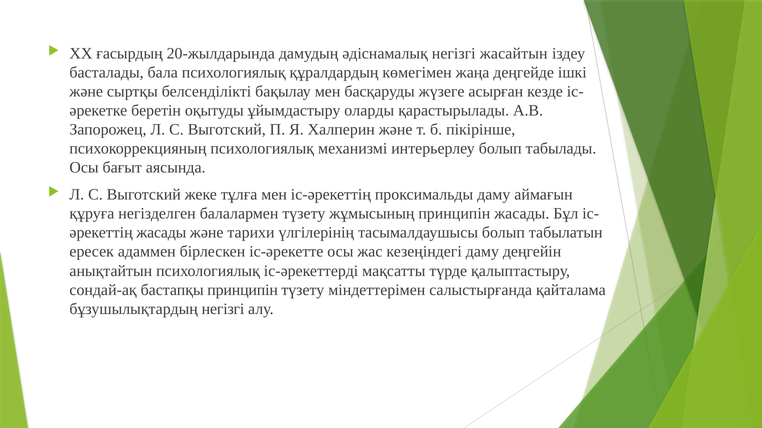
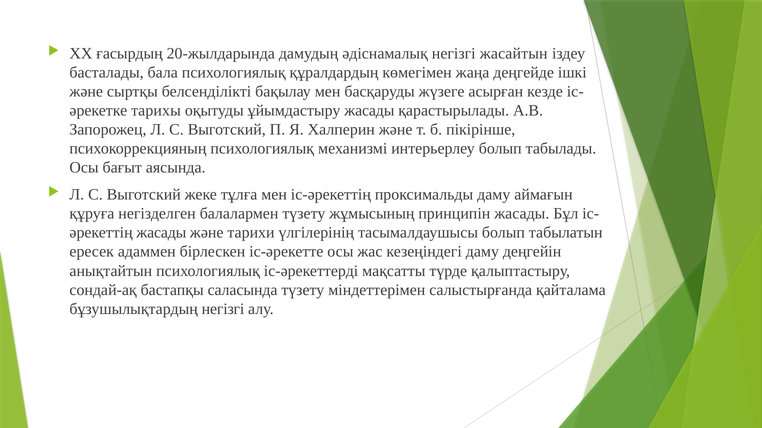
беретін: беретін -> тарихы
ұйымдастыру оларды: оларды -> жасады
бастапқы принципін: принципін -> саласында
